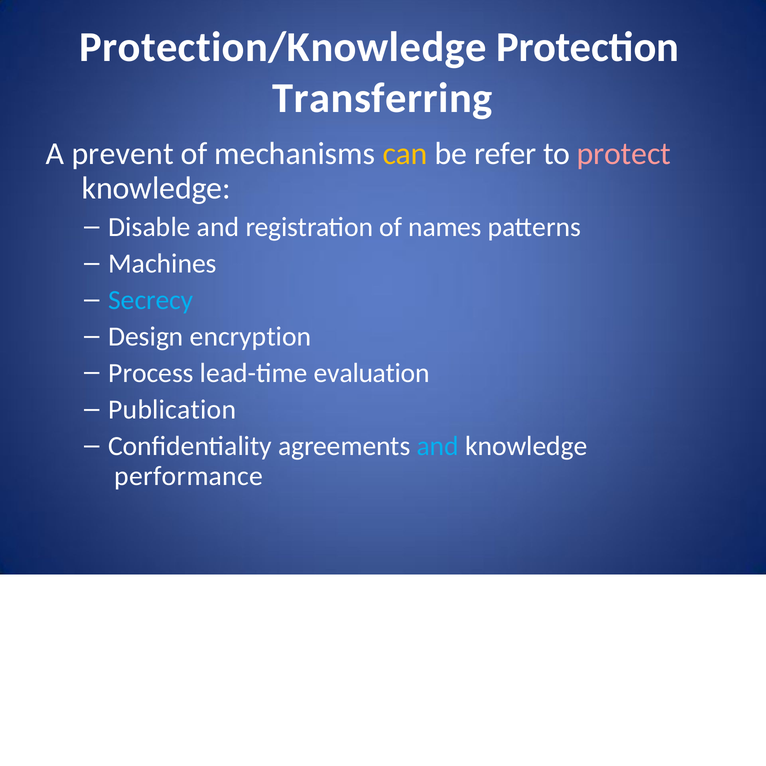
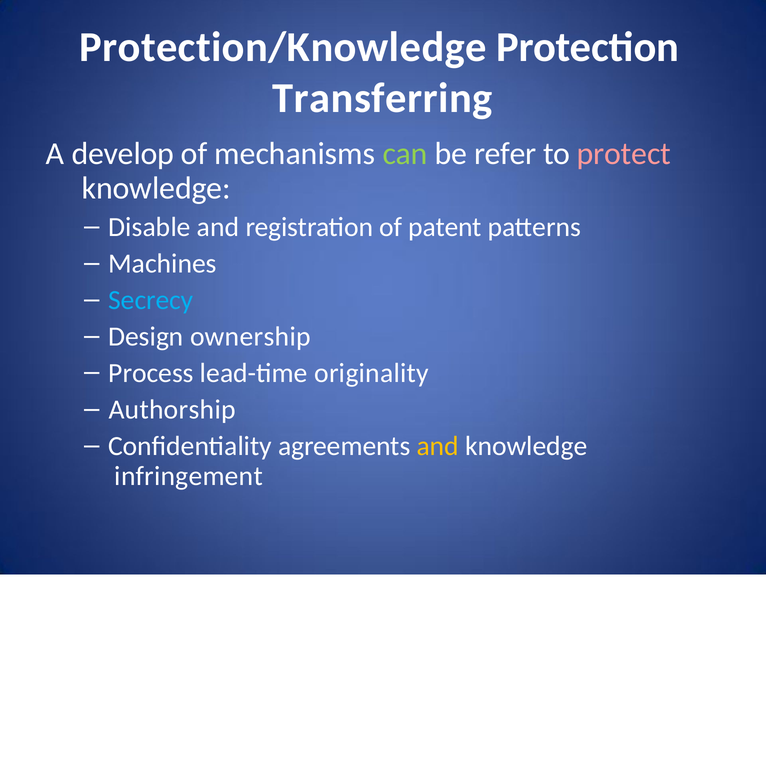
prevent: prevent -> develop
can colour: yellow -> light green
names: names -> patent
encryption: encryption -> ownership
evaluation: evaluation -> originality
Publication: Publication -> Authorship
and at (438, 446) colour: light blue -> yellow
performance: performance -> infringement
